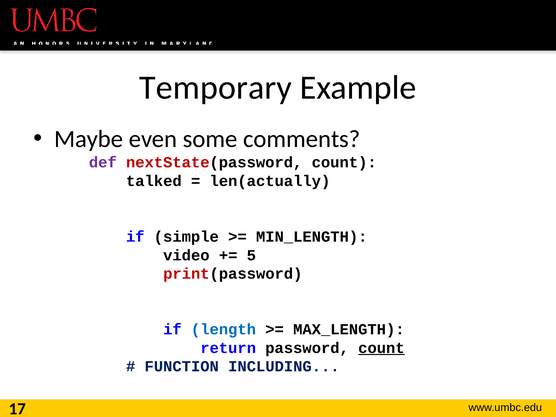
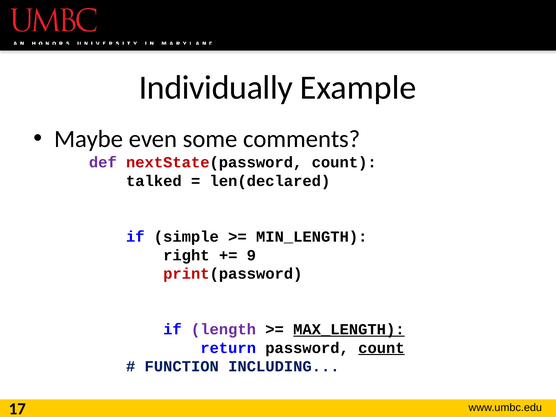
Temporary: Temporary -> Individually
len(actually: len(actually -> len(declared
video: video -> right
5: 5 -> 9
length colour: blue -> purple
MAX_LENGTH underline: none -> present
